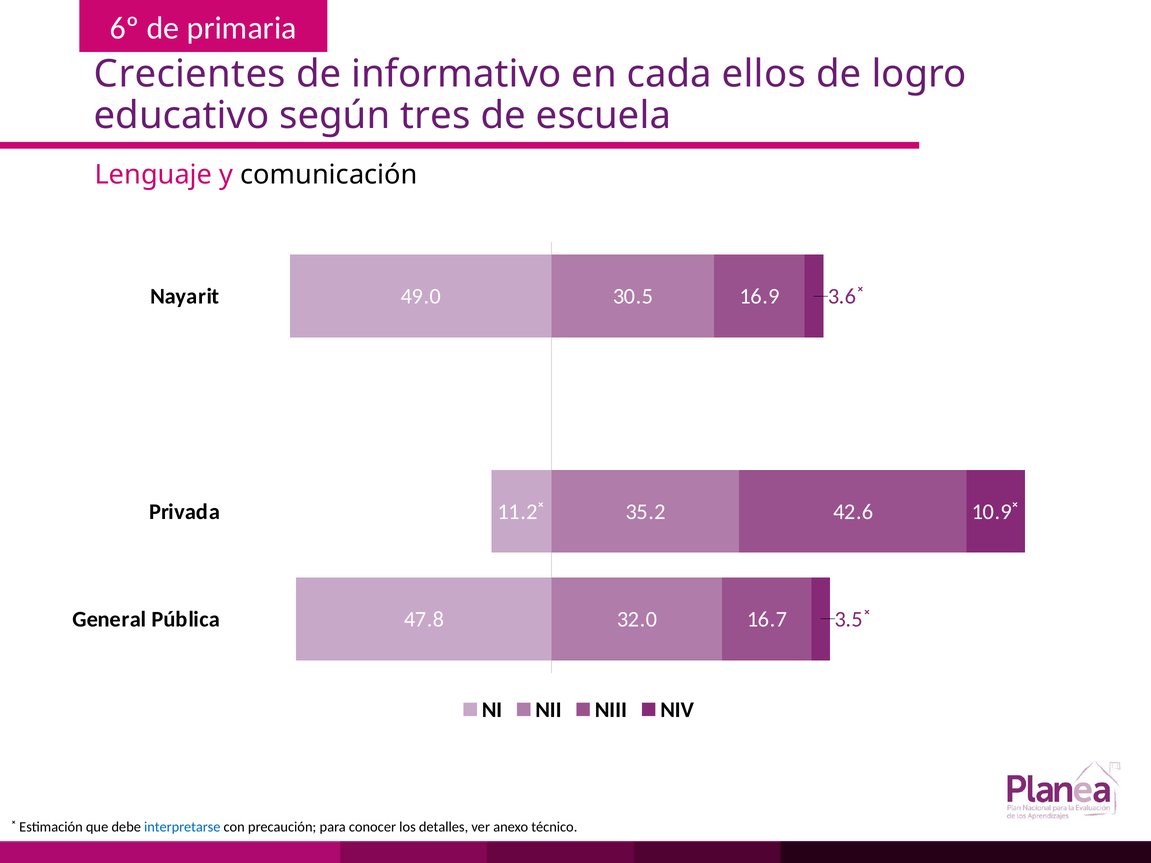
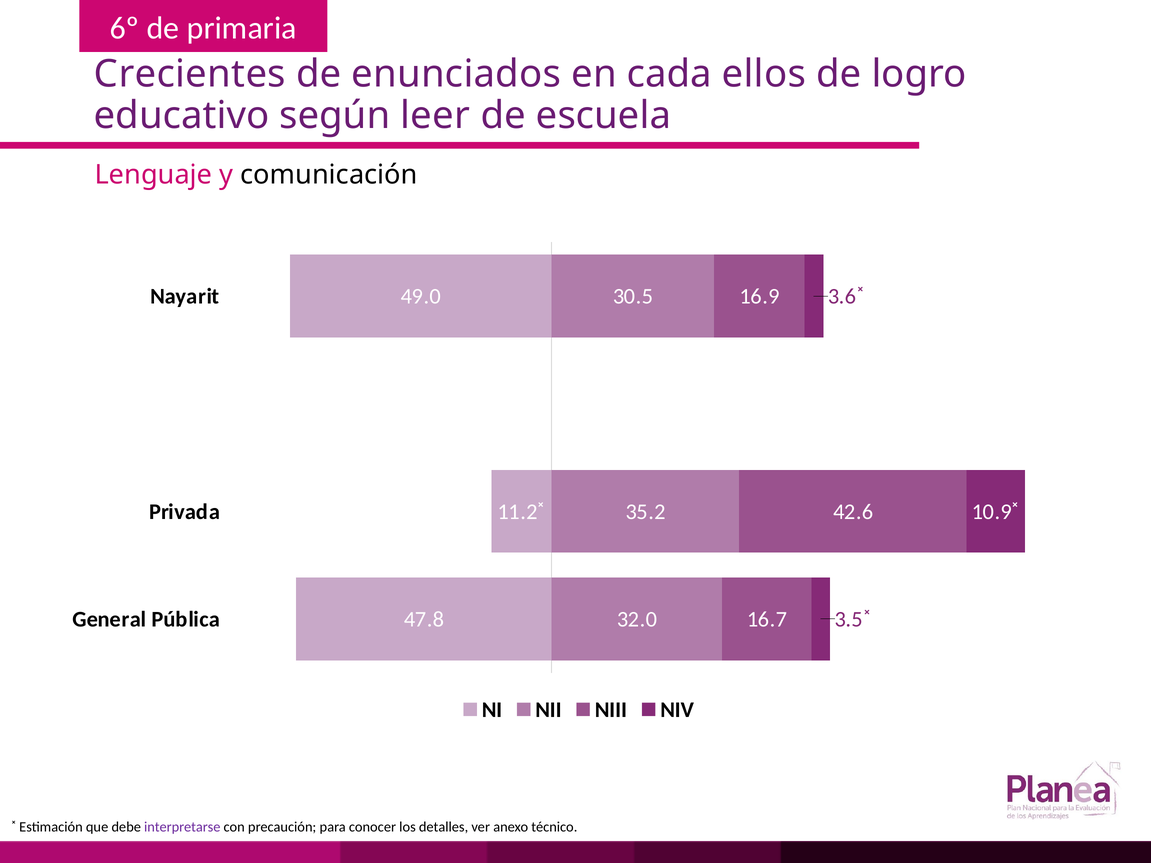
informativo: informativo -> enunciados
tres: tres -> leer
interpretarse colour: blue -> purple
